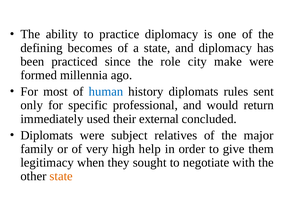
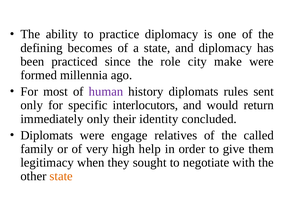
human colour: blue -> purple
professional: professional -> interlocutors
immediately used: used -> only
external: external -> identity
subject: subject -> engage
major: major -> called
